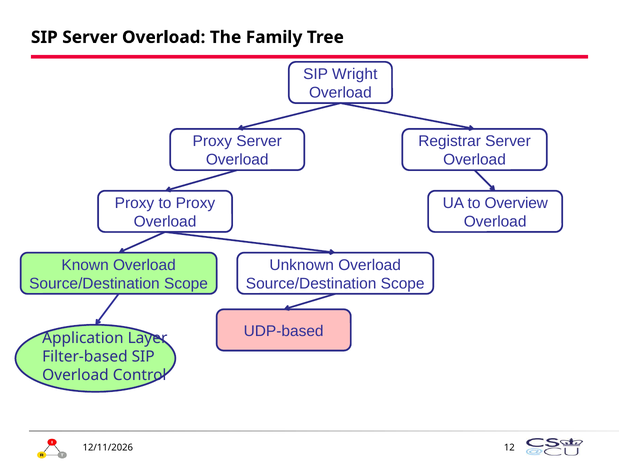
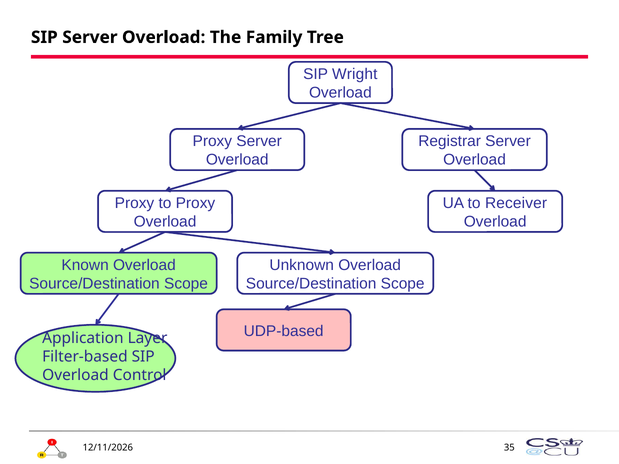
Overview: Overview -> Receiver
12: 12 -> 35
